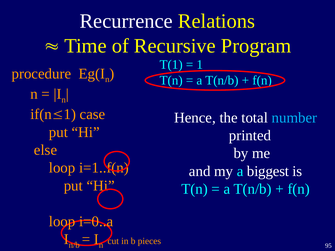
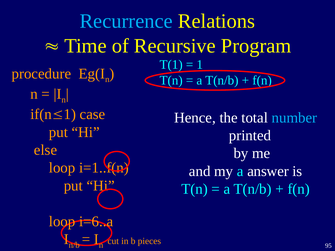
Recurrence colour: white -> light blue
biggest: biggest -> answer
i=0..a: i=0..a -> i=6..a
